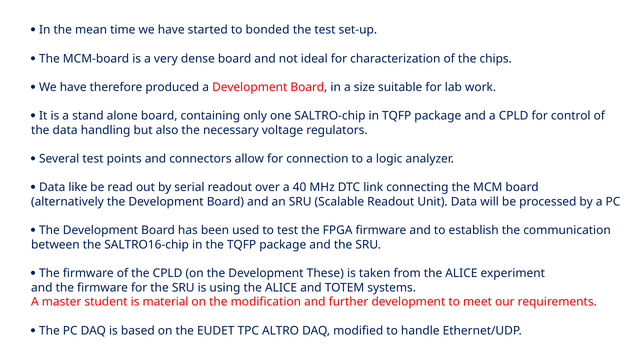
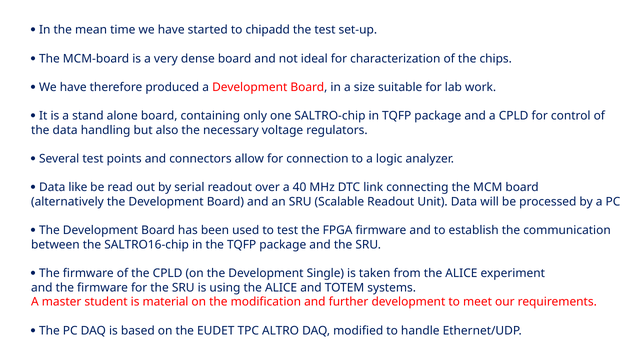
bonded: bonded -> chipadd
These: These -> Single
